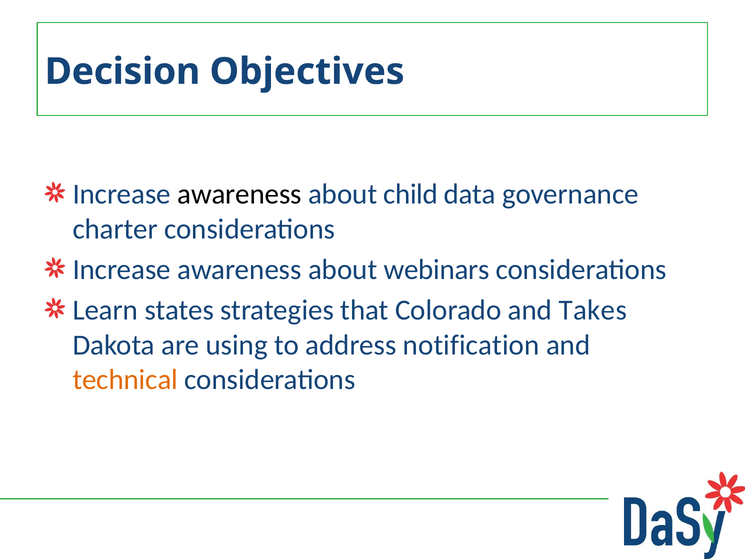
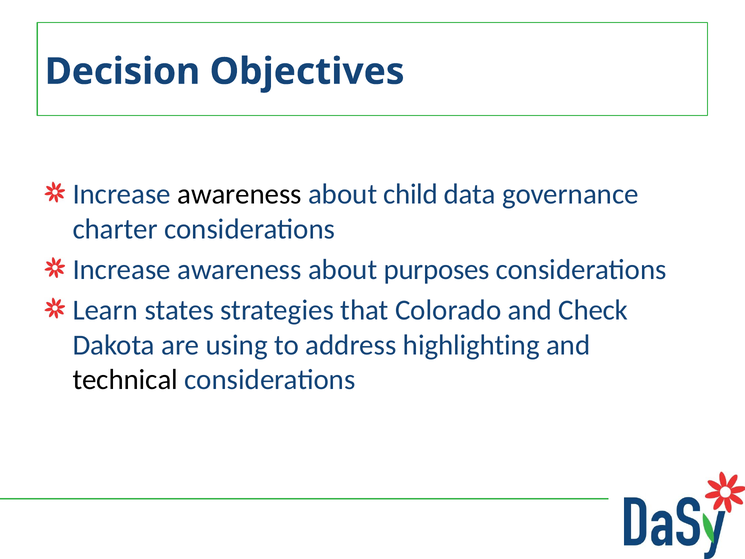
webinars: webinars -> purposes
Takes: Takes -> Check
notification: notification -> highlighting
technical colour: orange -> black
